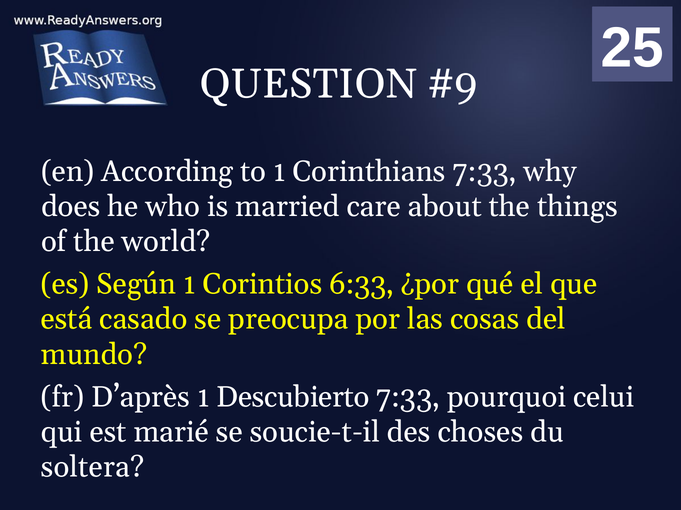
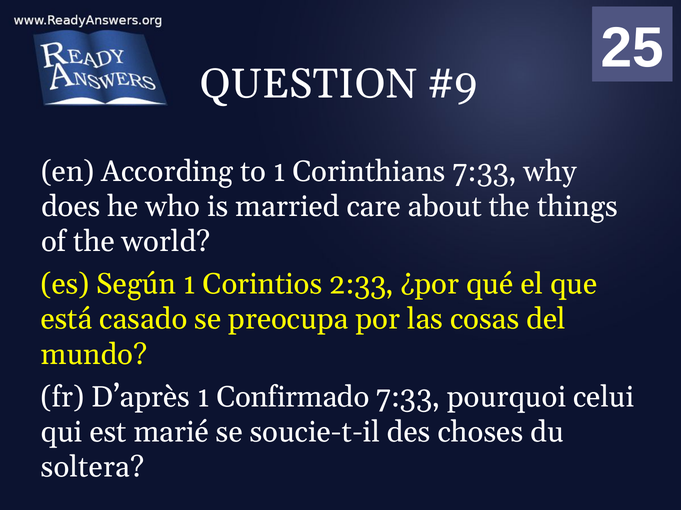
6:33: 6:33 -> 2:33
Descubierto: Descubierto -> Confirmado
